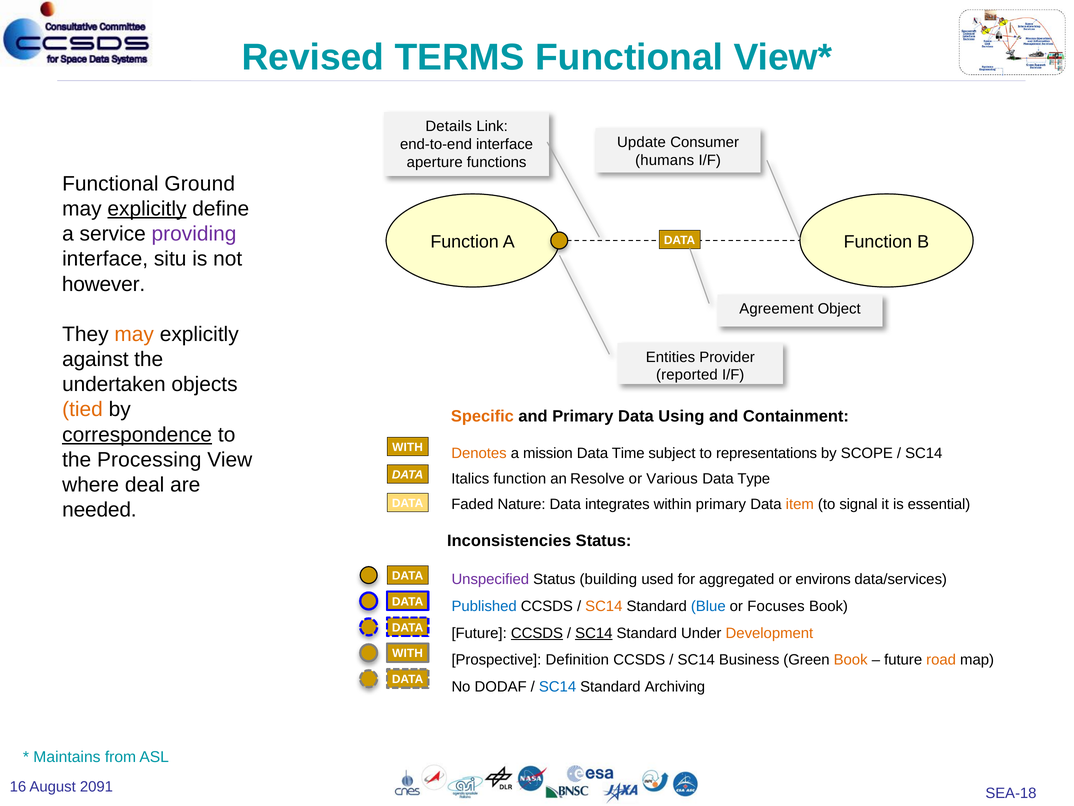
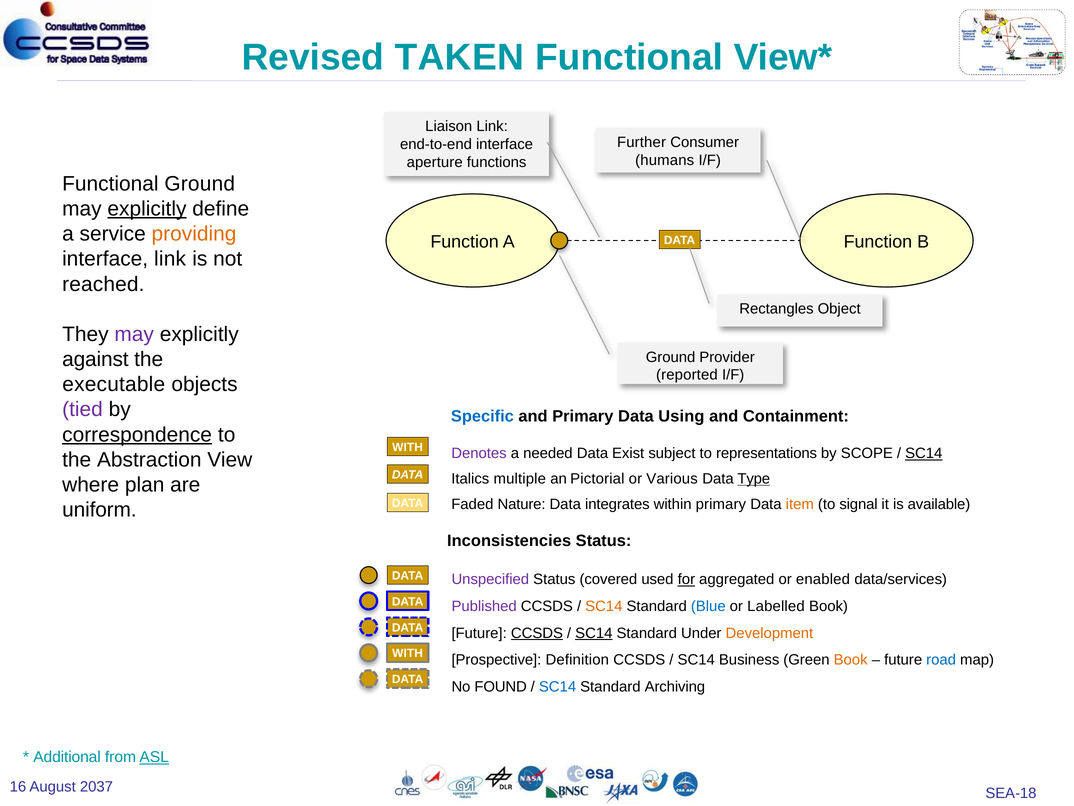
TERMS: TERMS -> TAKEN
Details: Details -> Liaison
Update: Update -> Further
providing colour: purple -> orange
interface situ: situ -> link
however: however -> reached
Agreement: Agreement -> Rectangles
may at (134, 334) colour: orange -> purple
Entities at (670, 357): Entities -> Ground
undertaken: undertaken -> executable
tied colour: orange -> purple
Specific colour: orange -> blue
Denotes colour: orange -> purple
mission: mission -> needed
Time: Time -> Exist
SC14 at (924, 453) underline: none -> present
Processing: Processing -> Abstraction
Italics function: function -> multiple
Resolve: Resolve -> Pictorial
Type underline: none -> present
deal: deal -> plan
essential: essential -> available
needed: needed -> uniform
building: building -> covered
for underline: none -> present
environs: environs -> enabled
Published colour: blue -> purple
Focuses: Focuses -> Labelled
road colour: orange -> blue
DODAF: DODAF -> FOUND
Maintains: Maintains -> Additional
ASL underline: none -> present
2091: 2091 -> 2037
